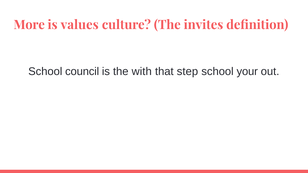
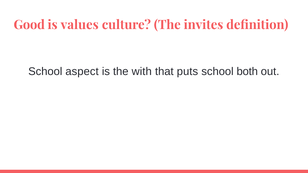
More: More -> Good
council: council -> aspect
step: step -> puts
your: your -> both
